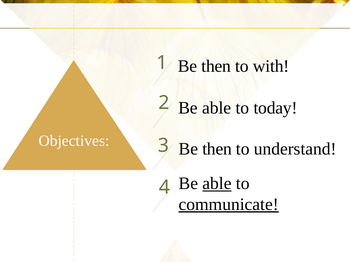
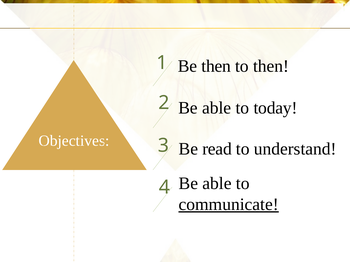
to with: with -> then
3 Be then: then -> read
able at (217, 184) underline: present -> none
